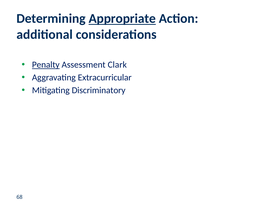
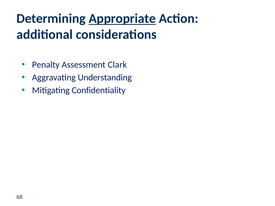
Penalty underline: present -> none
Extracurricular: Extracurricular -> Understanding
Discriminatory: Discriminatory -> Confidentiality
